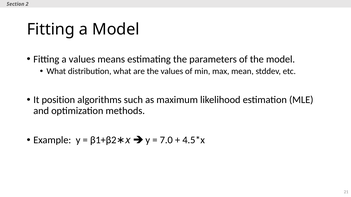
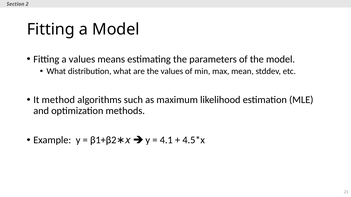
position: position -> method
7.0: 7.0 -> 4.1
